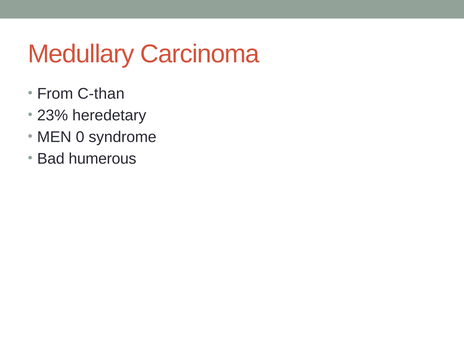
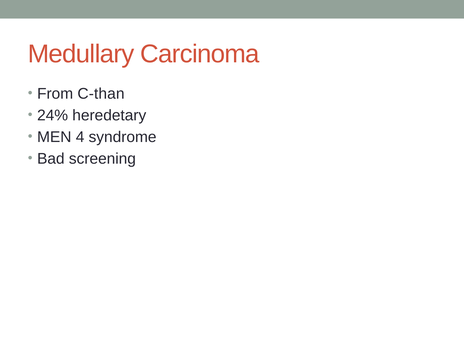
23%: 23% -> 24%
0: 0 -> 4
humerous: humerous -> screening
